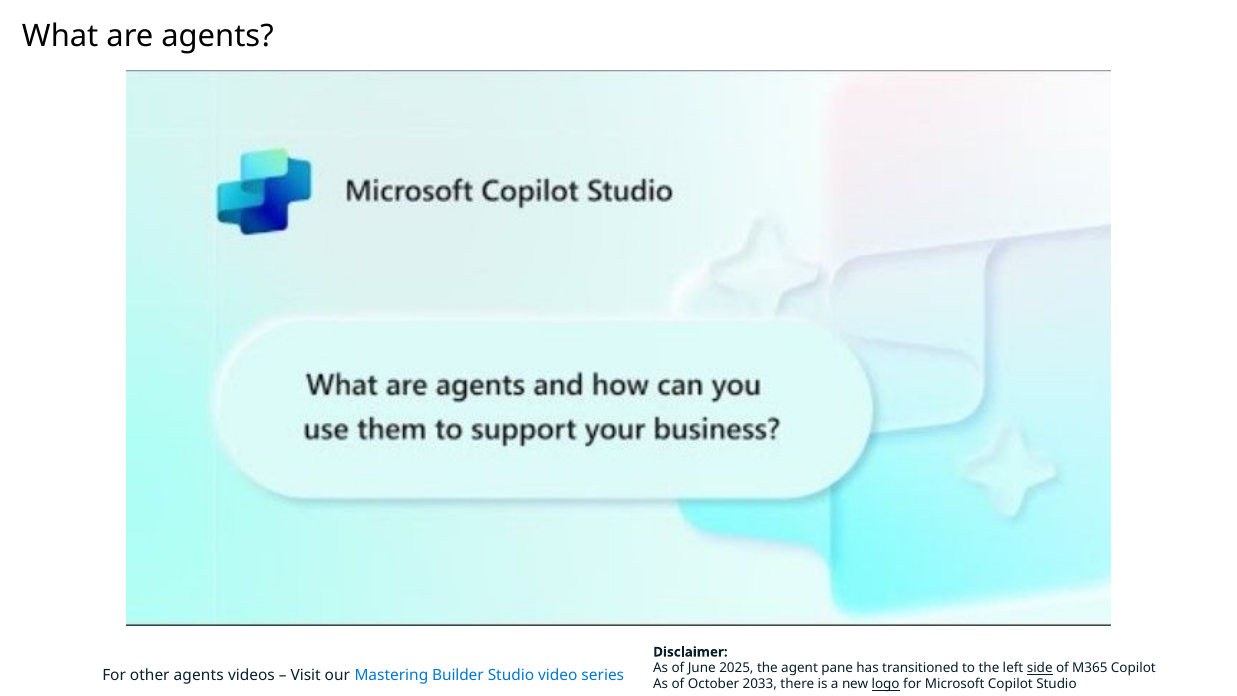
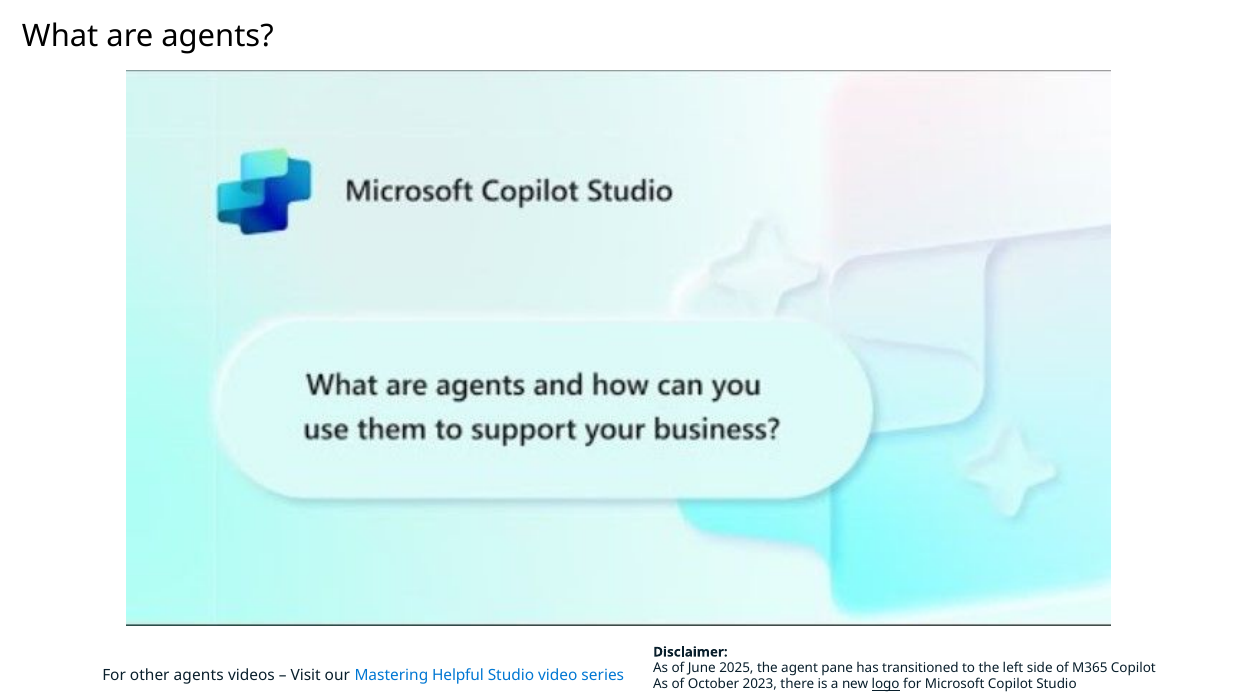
side underline: present -> none
Builder: Builder -> Helpful
2033: 2033 -> 2023
